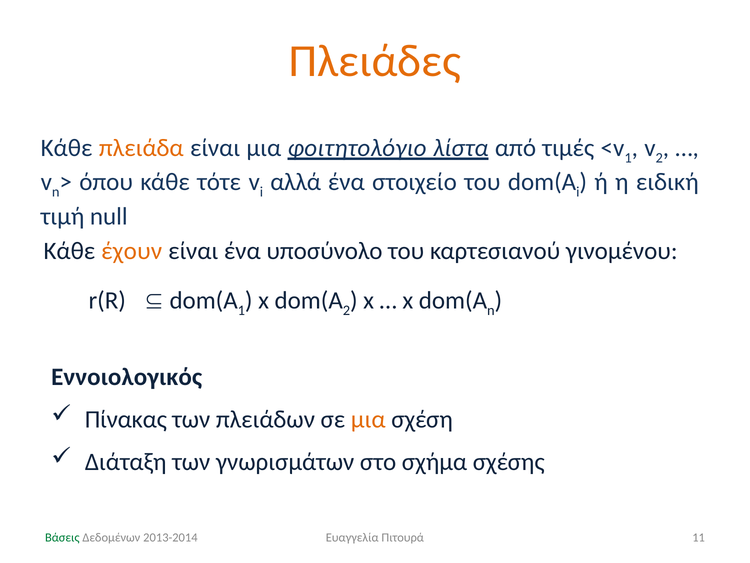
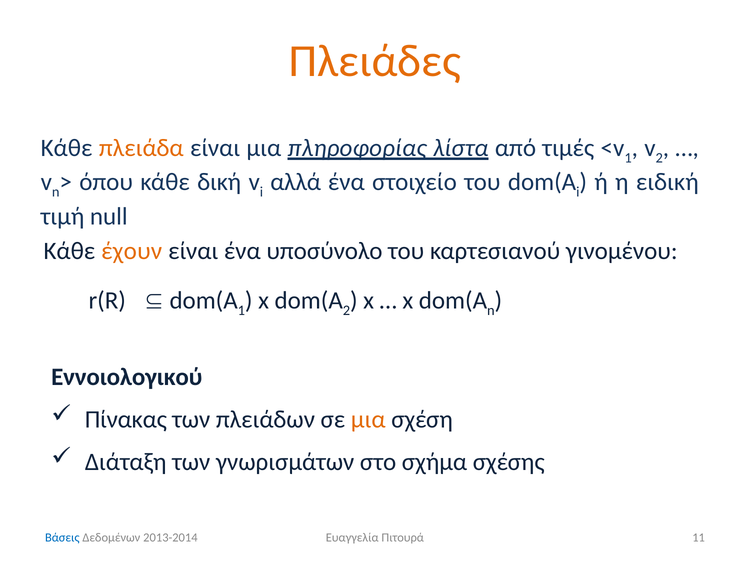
φοιτητολόγιο: φοιτητολόγιο -> πληροφορίας
τότε: τότε -> δική
Εννοιολογικός: Εννοιολογικός -> Εννοιολογικού
Βάσεις colour: green -> blue
